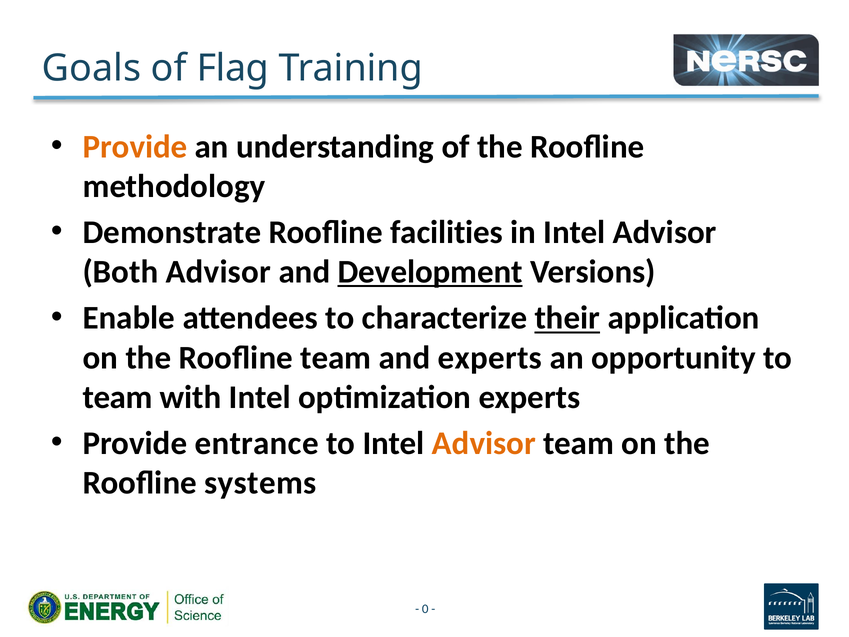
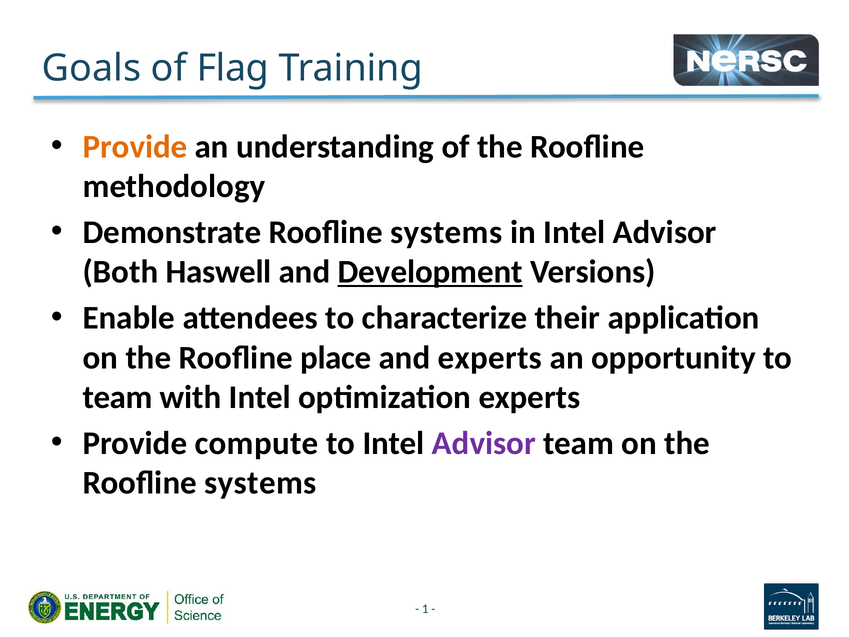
Demonstrate Roofline facilities: facilities -> systems
Both Advisor: Advisor -> Haswell
their underline: present -> none
Roofline team: team -> place
entrance: entrance -> compute
Advisor at (484, 443) colour: orange -> purple
0: 0 -> 1
